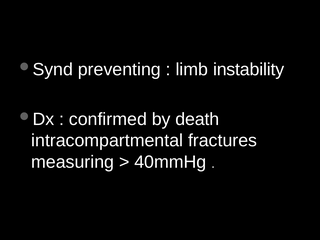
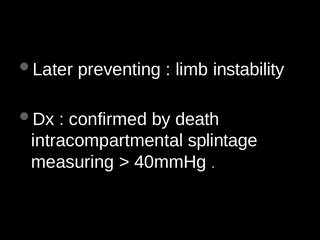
Synd: Synd -> Later
fractures: fractures -> splintage
